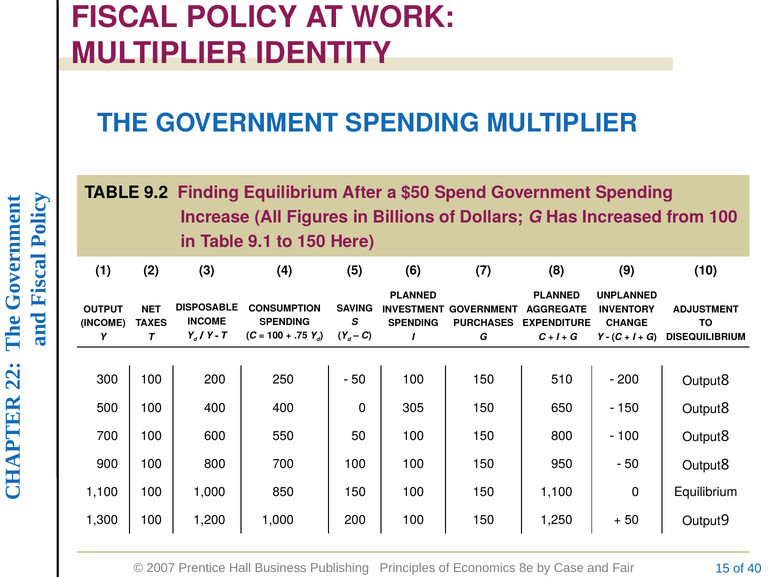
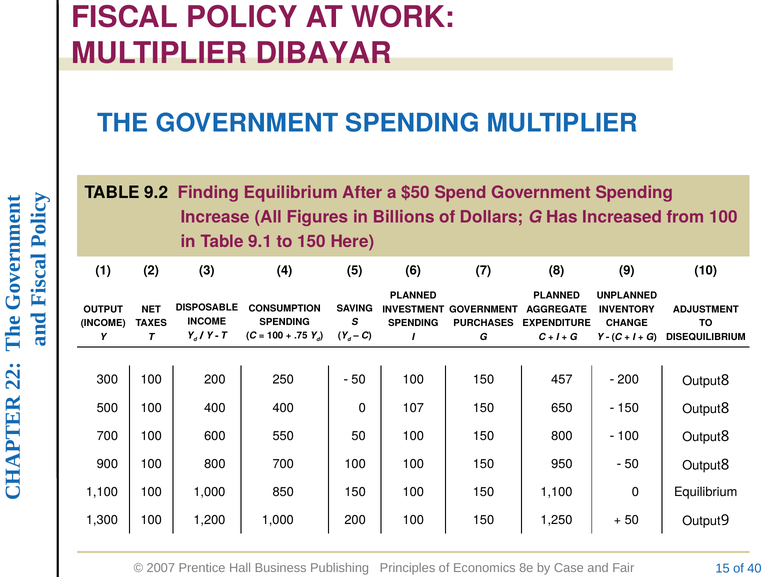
IDENTITY: IDENTITY -> DIBAYAR
510: 510 -> 457
305: 305 -> 107
